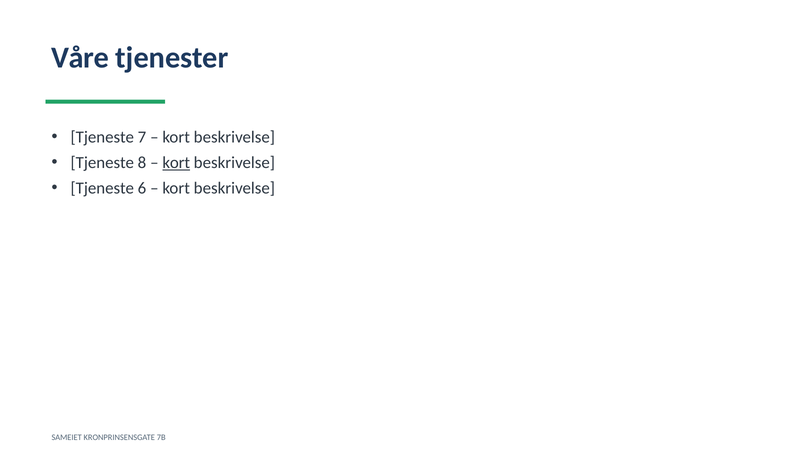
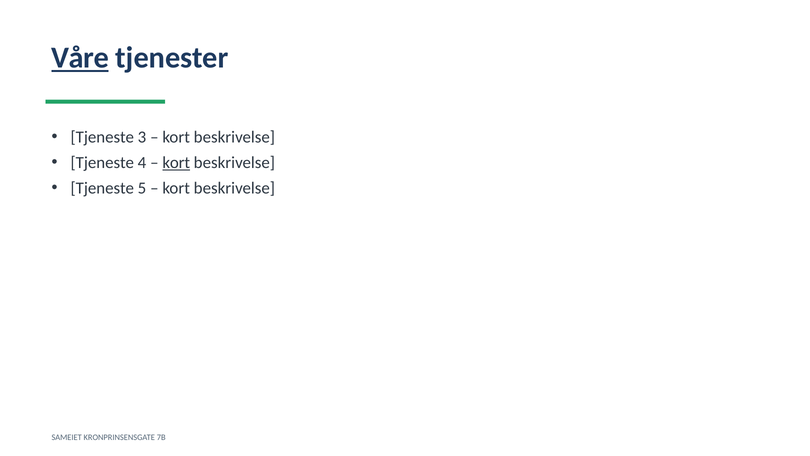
Våre underline: none -> present
7: 7 -> 3
8: 8 -> 4
6: 6 -> 5
